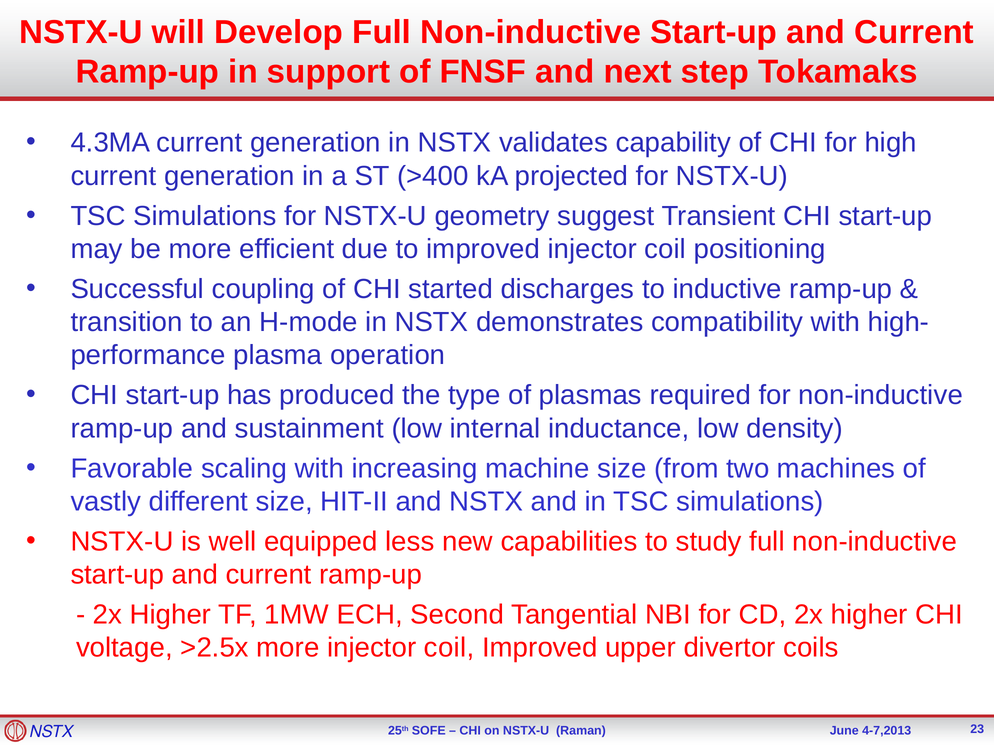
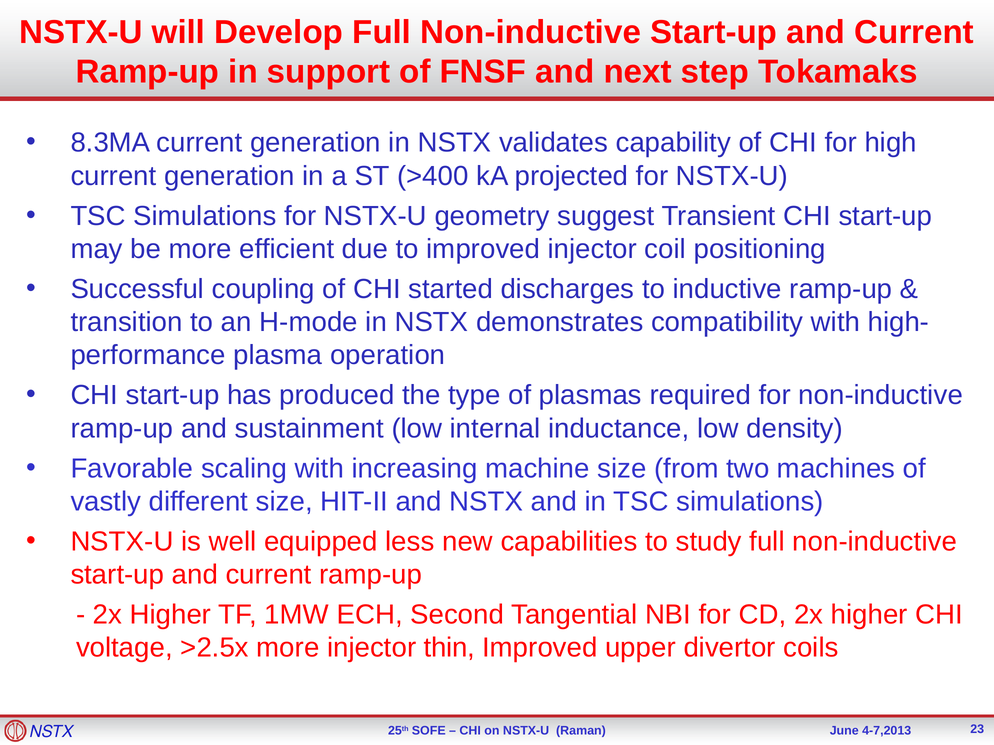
4.3MA: 4.3MA -> 8.3MA
more injector coil: coil -> thin
